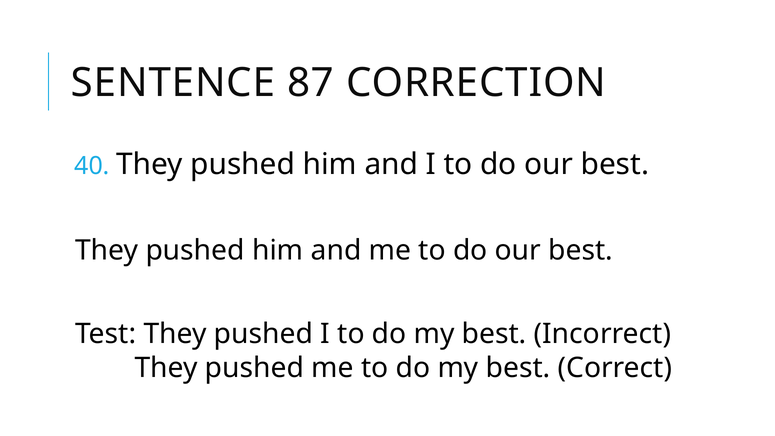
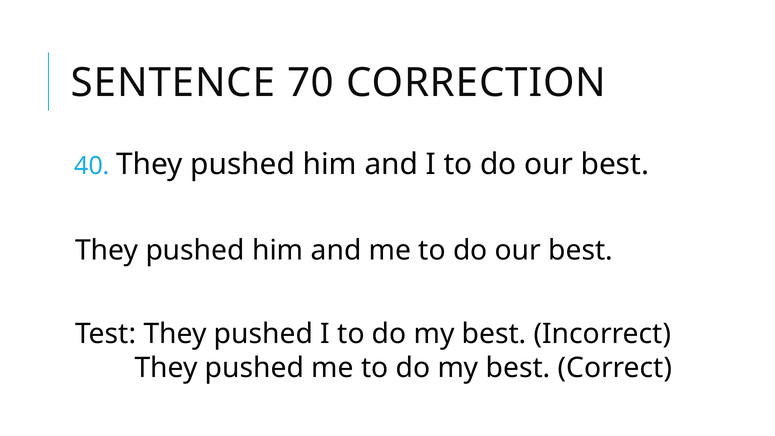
87: 87 -> 70
